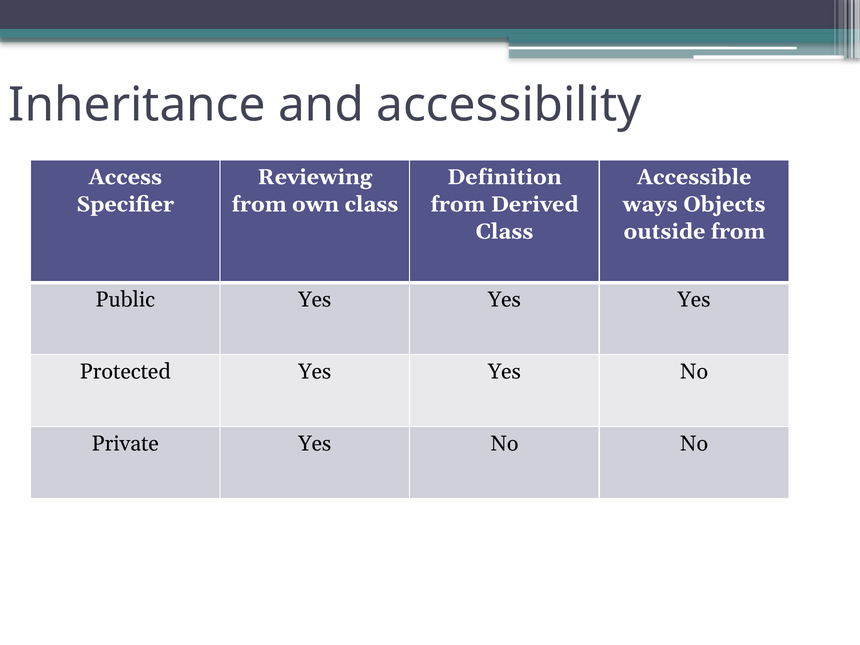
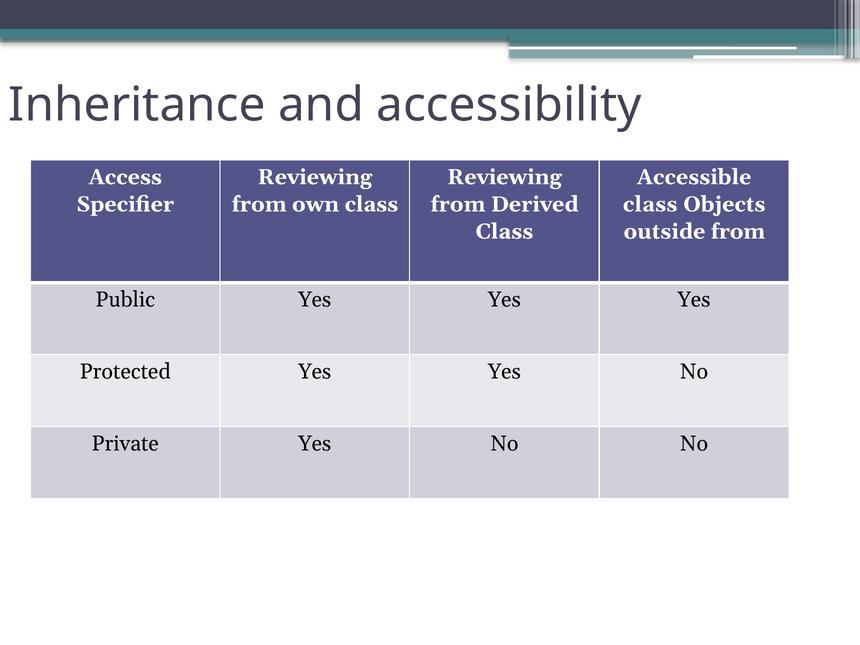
Definition at (504, 177): Definition -> Reviewing
ways at (650, 204): ways -> class
